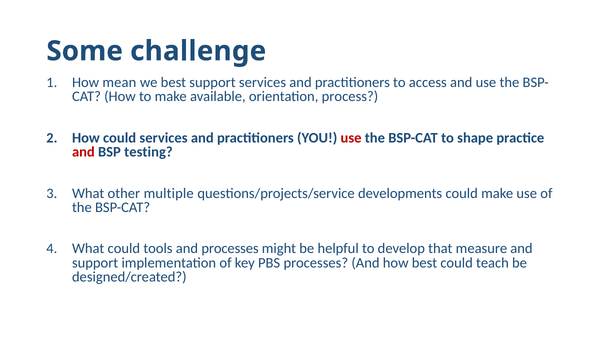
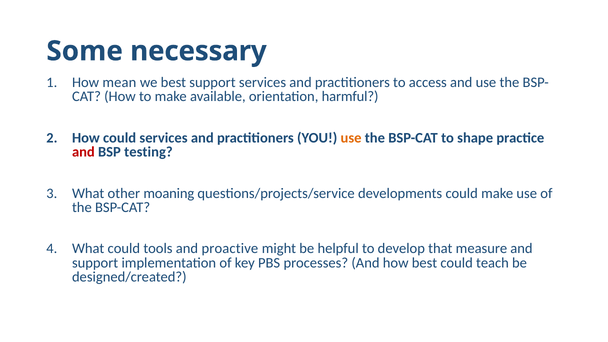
challenge: challenge -> necessary
process: process -> harmful
use at (351, 138) colour: red -> orange
multiple: multiple -> moaning
and processes: processes -> proactive
